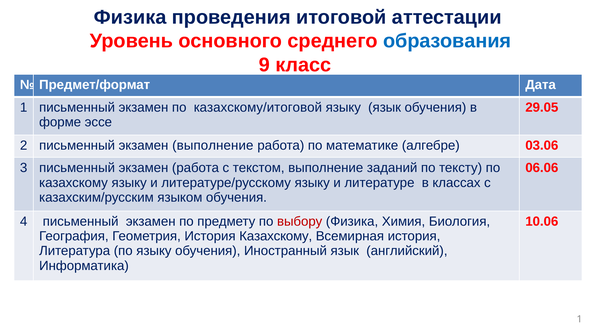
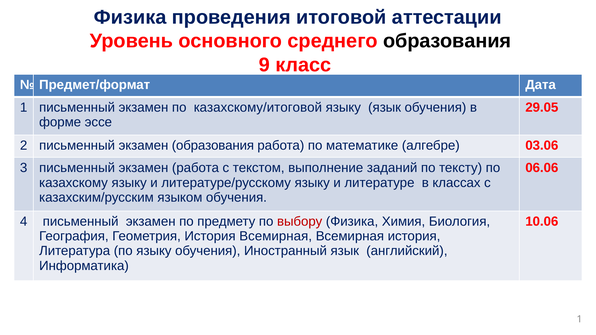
образования at (447, 41) colour: blue -> black
экзамен выполнение: выполнение -> образования
История Казахскому: Казахскому -> Всемирная
